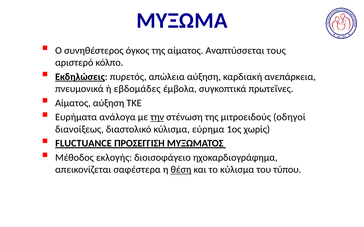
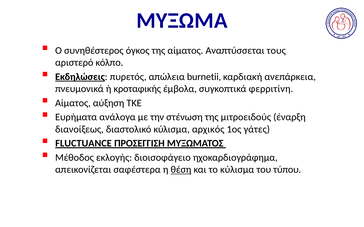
απώλεια αύξηση: αύξηση -> burnetii
εβδομάδες: εβδομάδες -> κροταφικής
πρωτεΐνες: πρωτεΐνες -> φερριτίνη
την underline: present -> none
οδηγοί: οδηγοί -> έναρξη
εύρημα: εύρημα -> αρχικός
χωρίς: χωρίς -> γάτες
